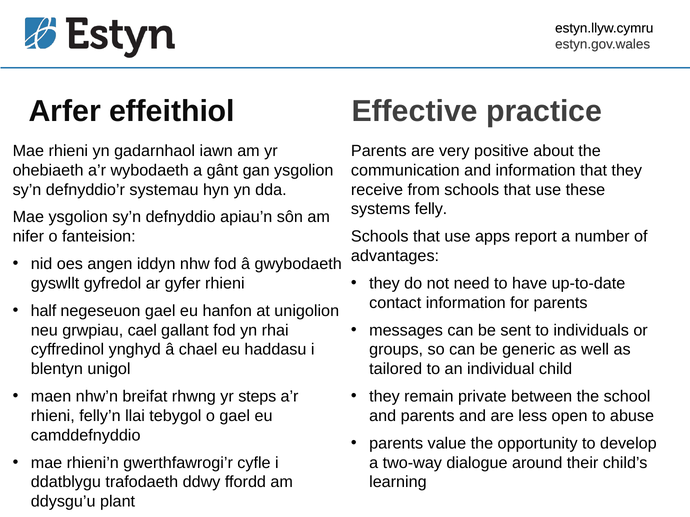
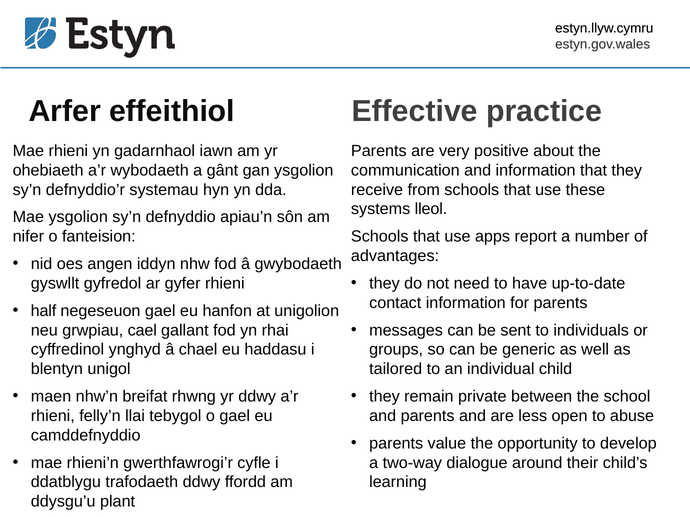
felly: felly -> lleol
yr steps: steps -> ddwy
